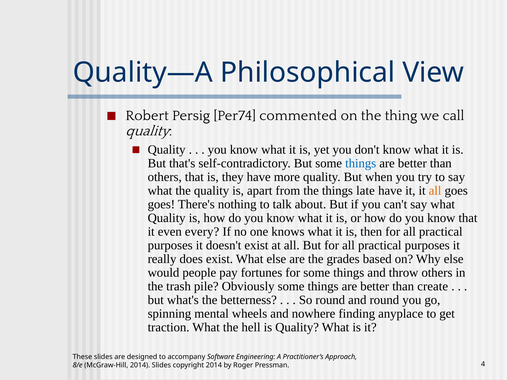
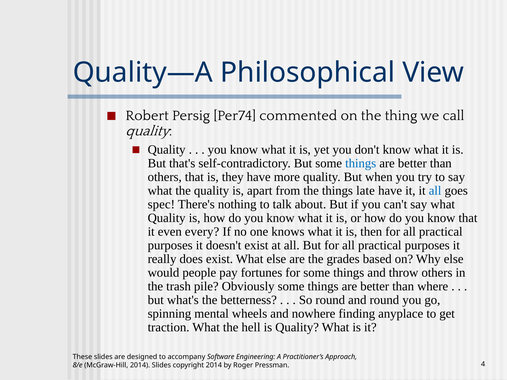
all at (435, 191) colour: orange -> blue
goes at (161, 204): goes -> spec
create: create -> where
